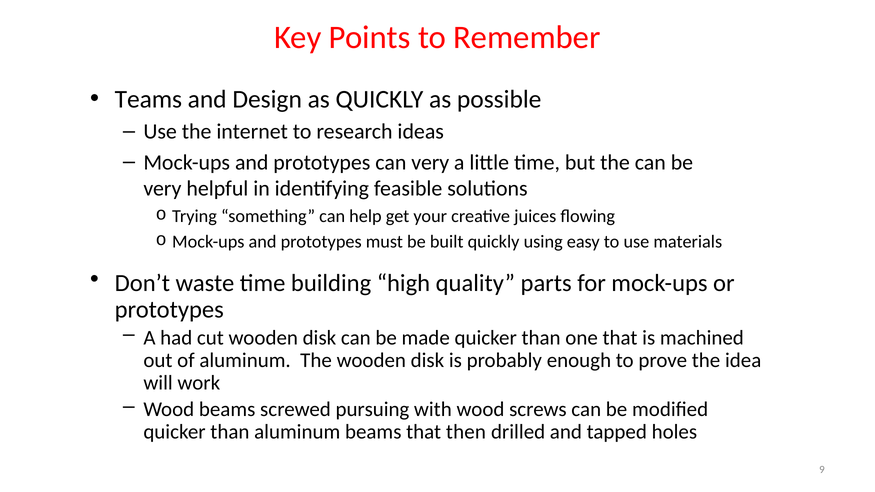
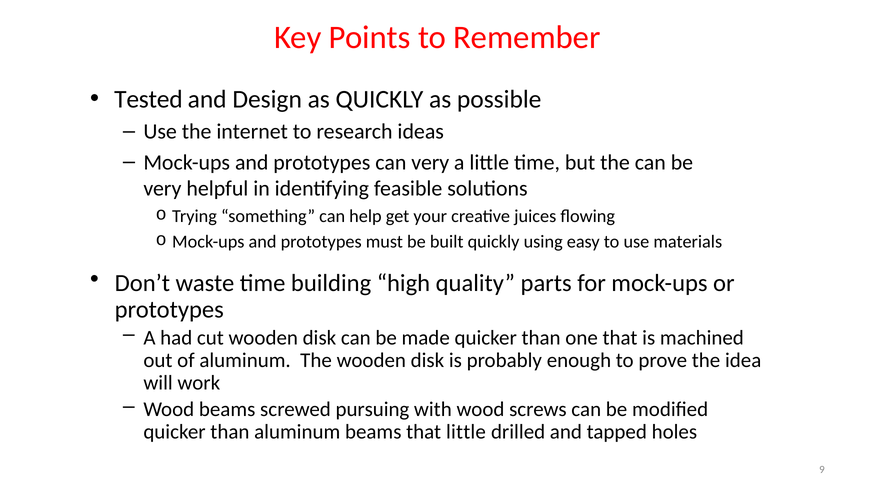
Teams: Teams -> Tested
that then: then -> little
